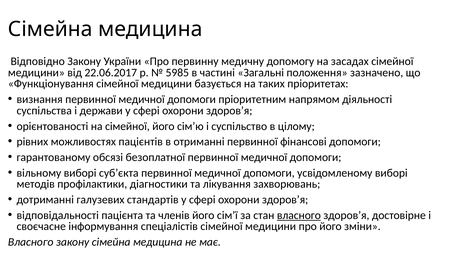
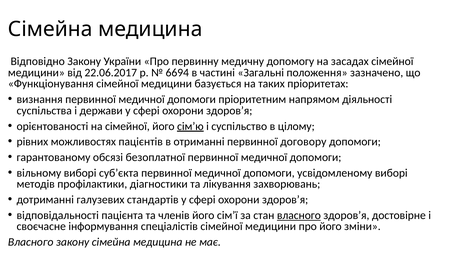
5985: 5985 -> 6694
сім’ю underline: none -> present
фінансові: фінансові -> договору
